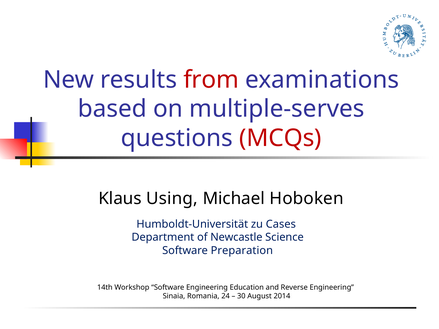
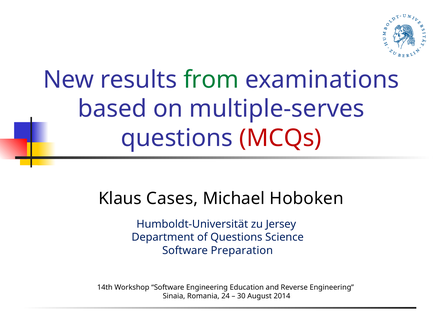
from colour: red -> green
Using: Using -> Cases
Cases: Cases -> Jersey
of Newcastle: Newcastle -> Questions
